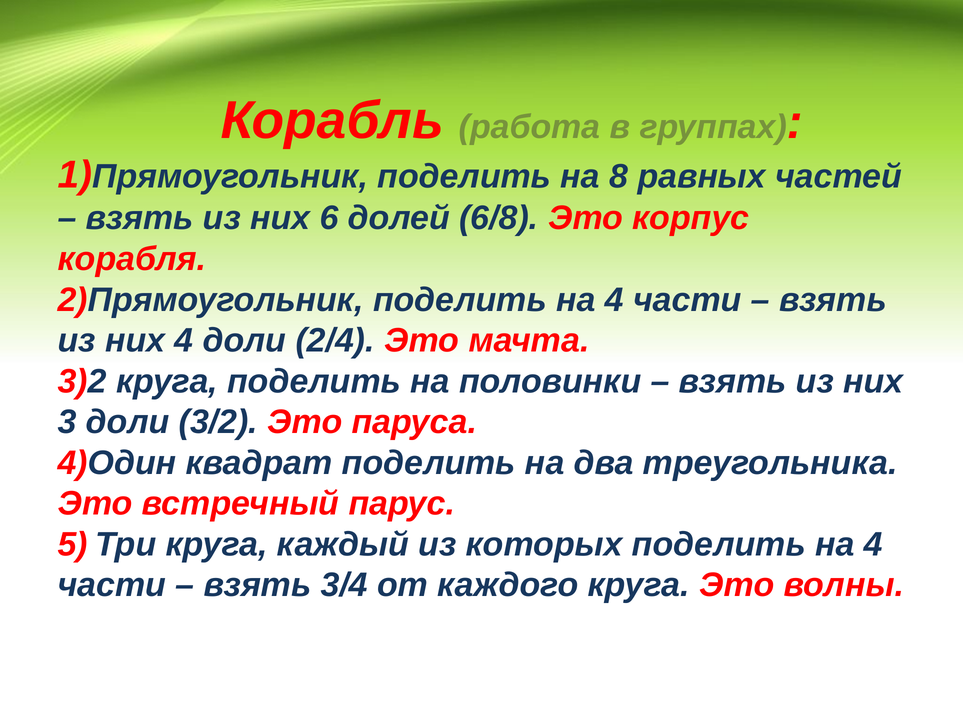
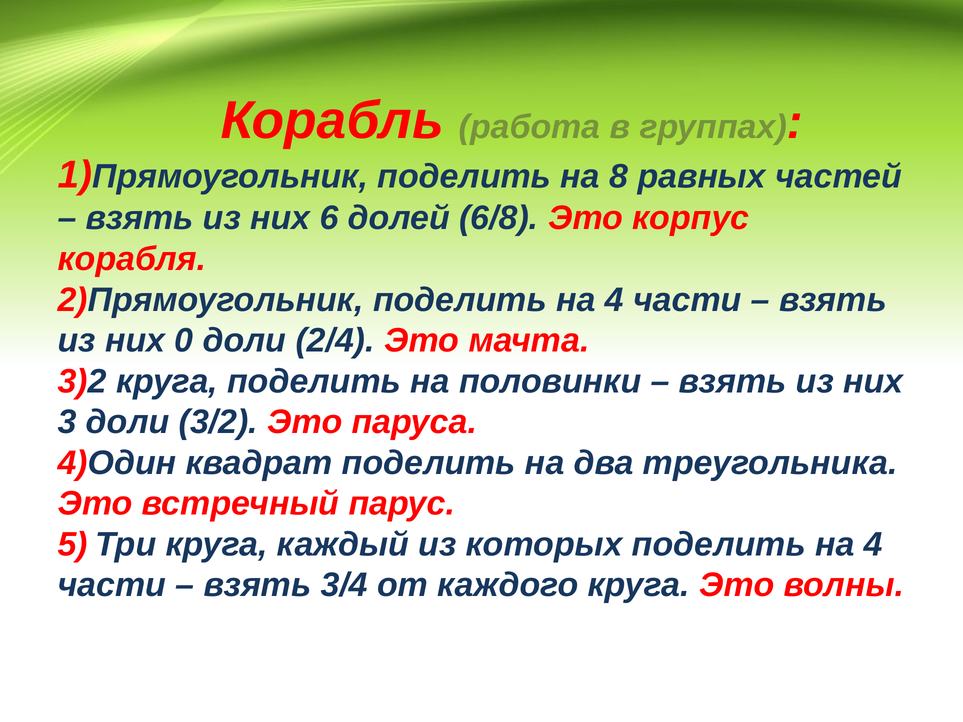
них 4: 4 -> 0
